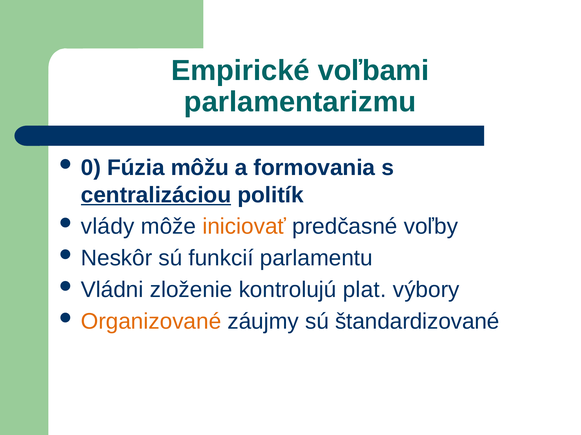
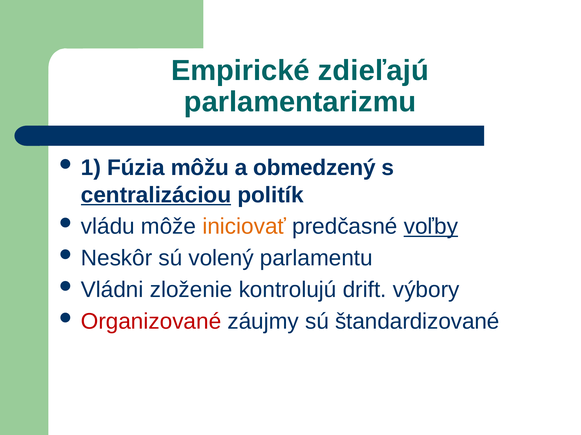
voľbami: voľbami -> zdieľajú
0: 0 -> 1
formovania: formovania -> obmedzený
vlády: vlády -> vládu
voľby underline: none -> present
funkcií: funkcií -> volený
plat: plat -> drift
Organizované colour: orange -> red
